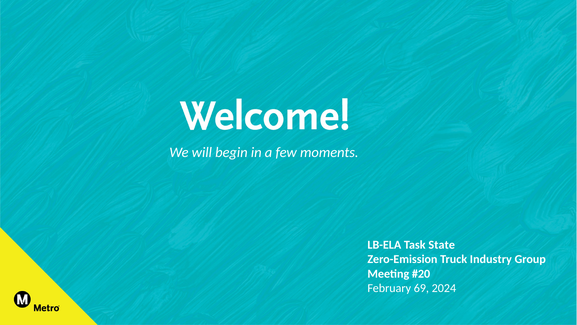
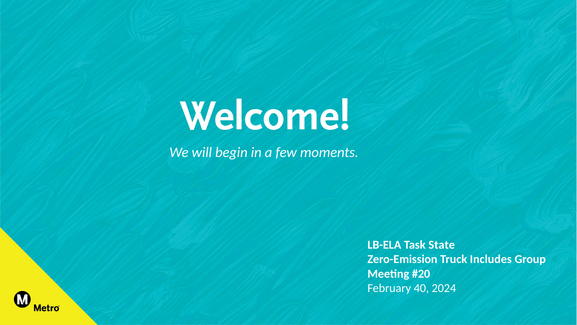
Industry: Industry -> Includes
69: 69 -> 40
